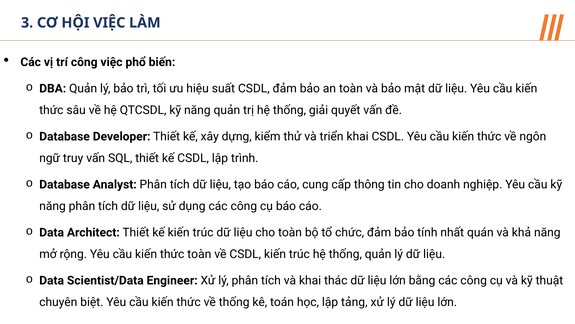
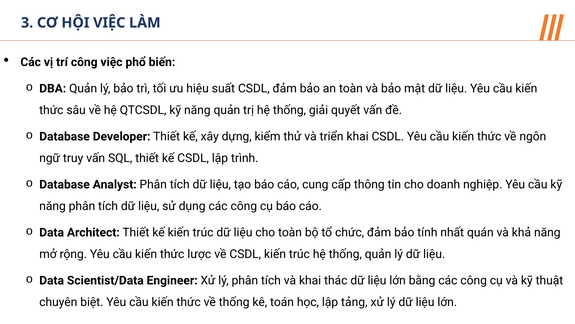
thức toàn: toàn -> lược
